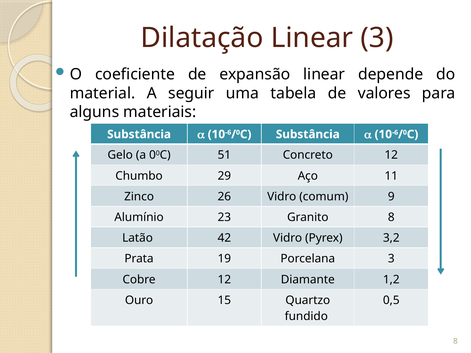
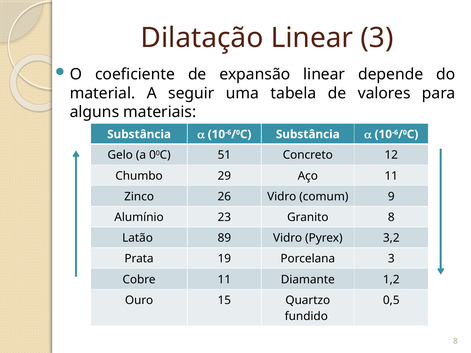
42: 42 -> 89
Cobre 12: 12 -> 11
